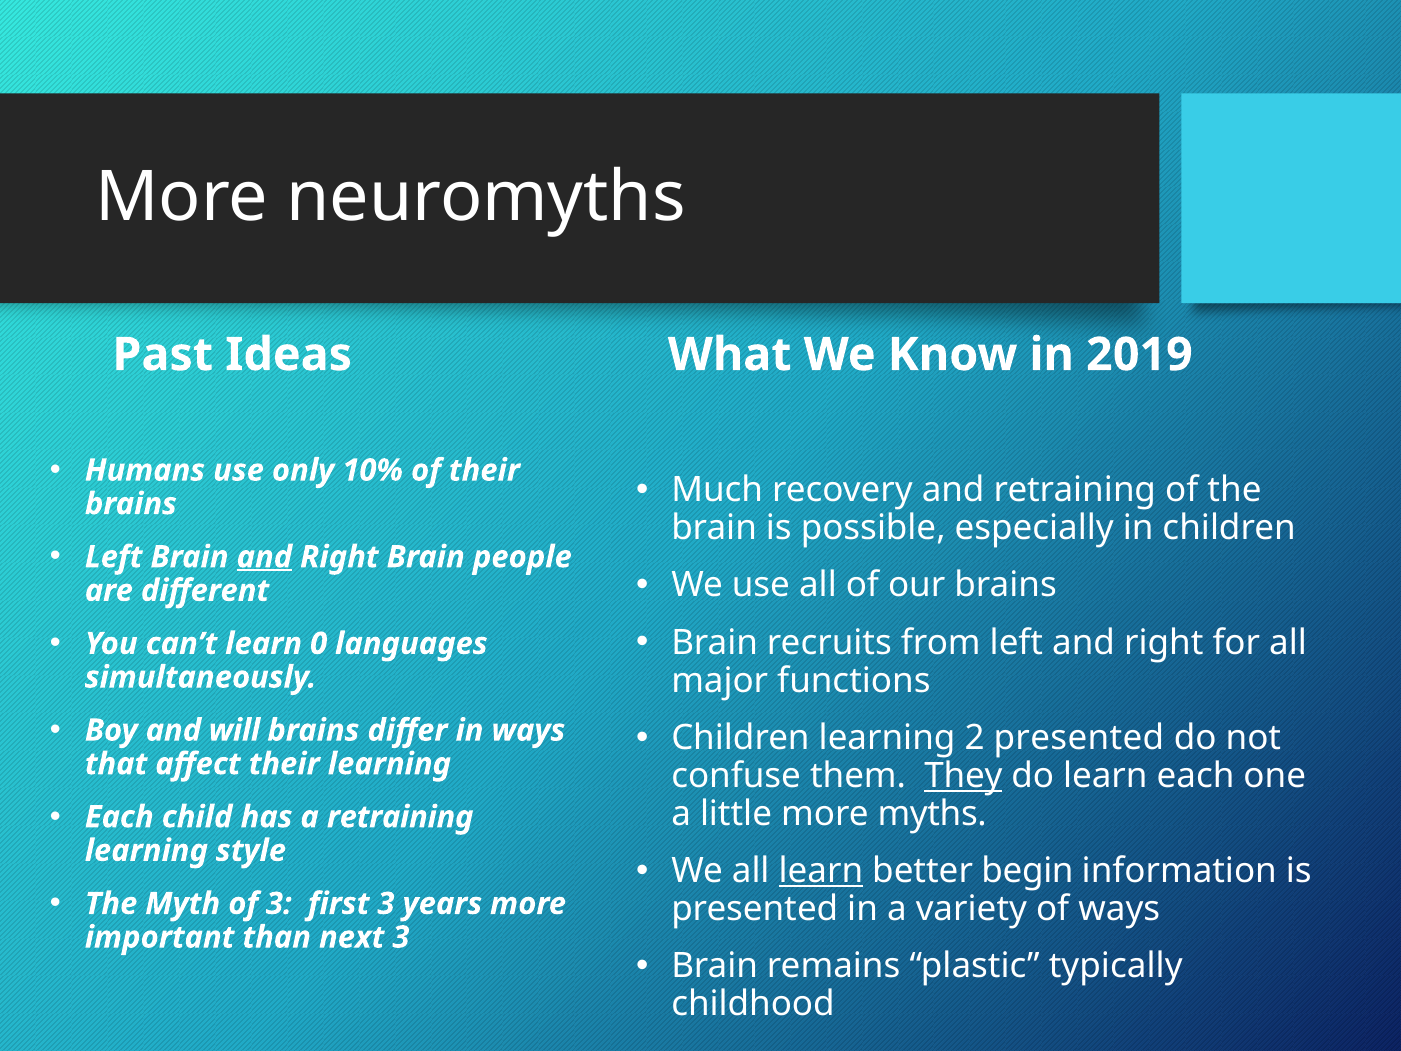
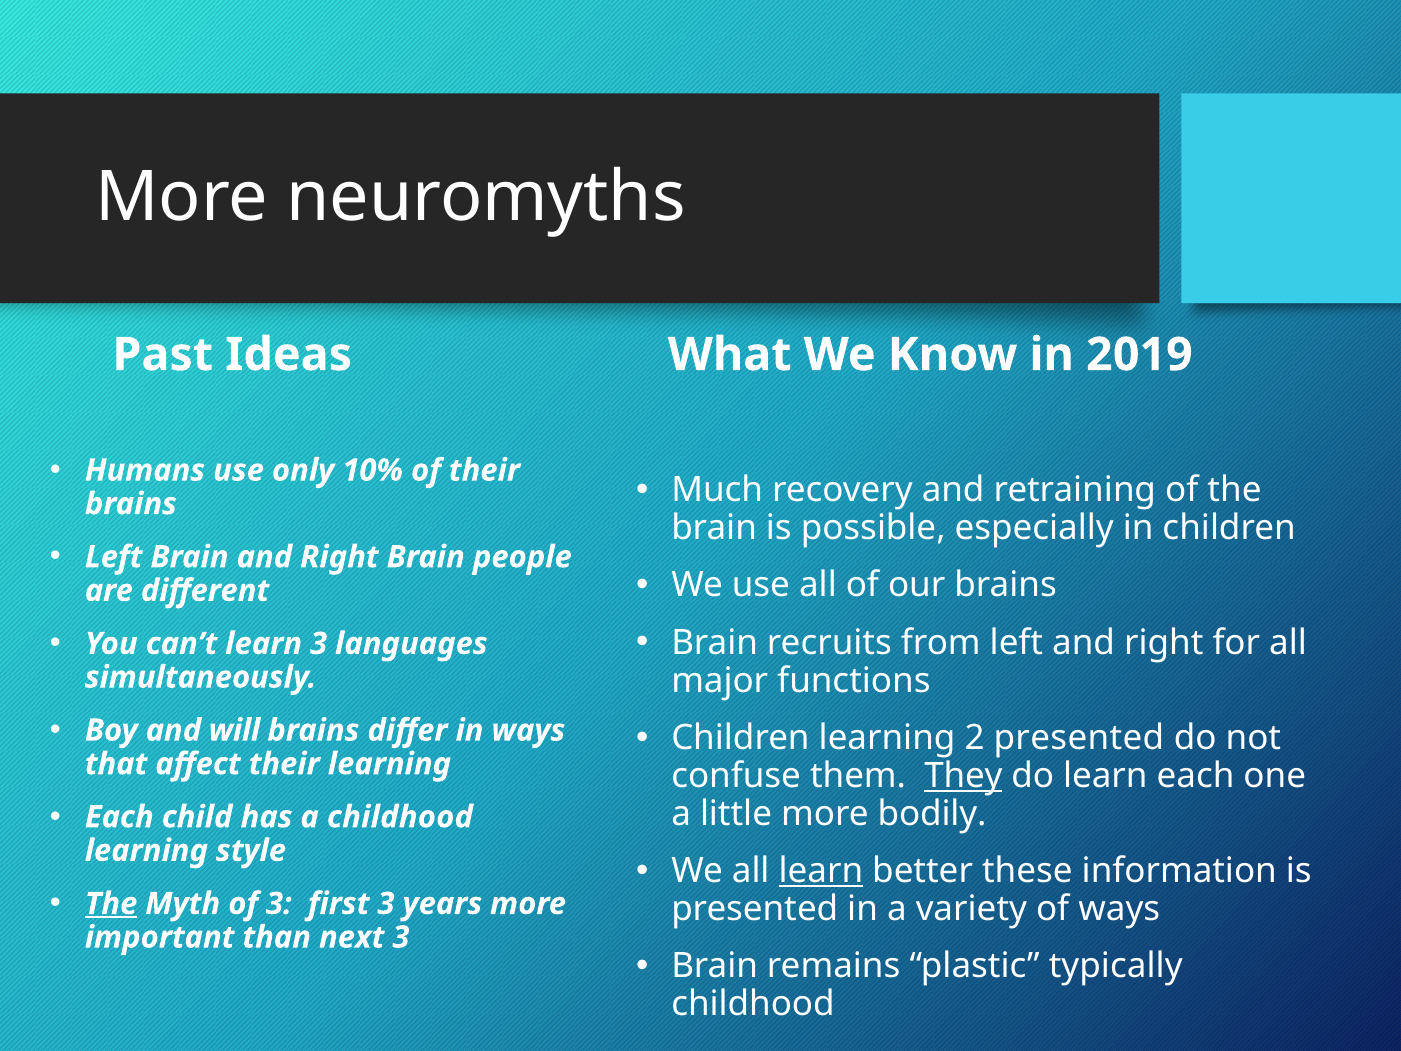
and at (264, 557) underline: present -> none
learn 0: 0 -> 3
a retraining: retraining -> childhood
myths: myths -> bodily
begin: begin -> these
The at (111, 904) underline: none -> present
